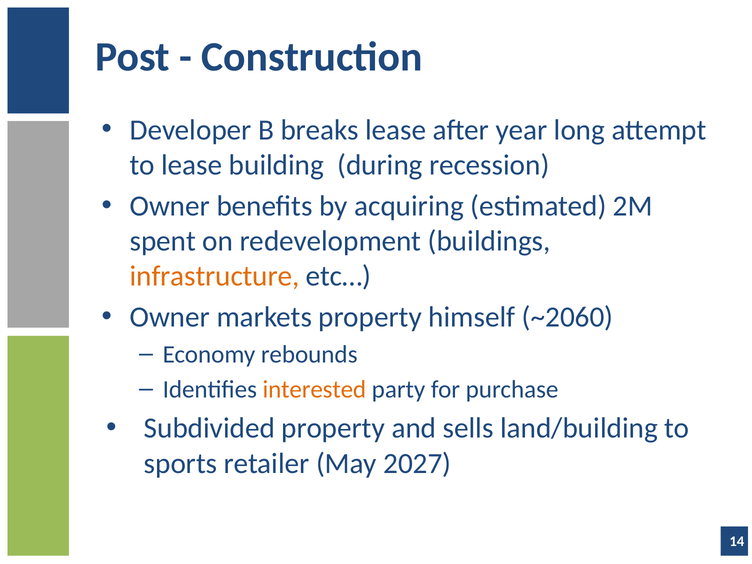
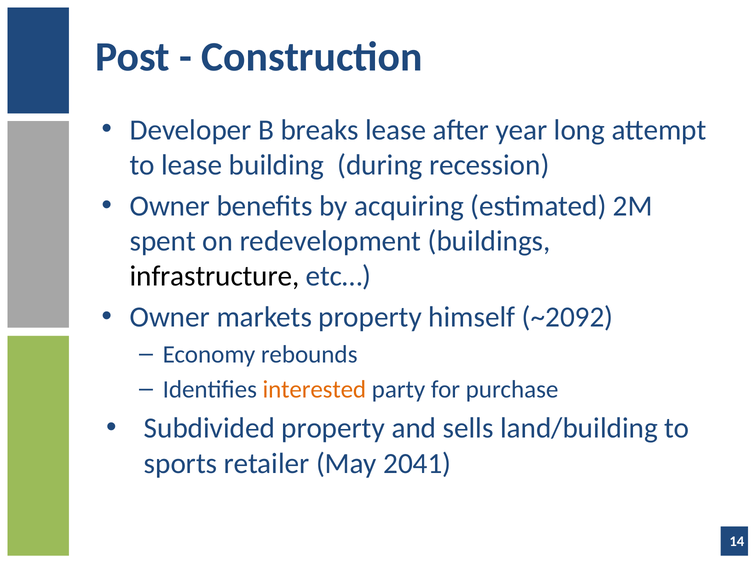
infrastructure colour: orange -> black
~2060: ~2060 -> ~2092
2027: 2027 -> 2041
